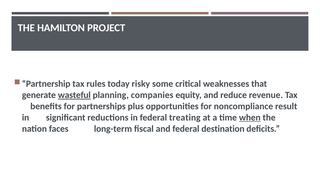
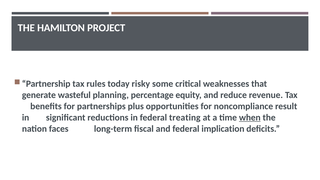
wasteful underline: present -> none
companies: companies -> percentage
destination: destination -> implication
